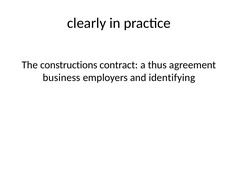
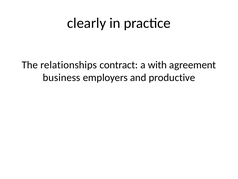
constructions: constructions -> relationships
thus: thus -> with
identifying: identifying -> productive
